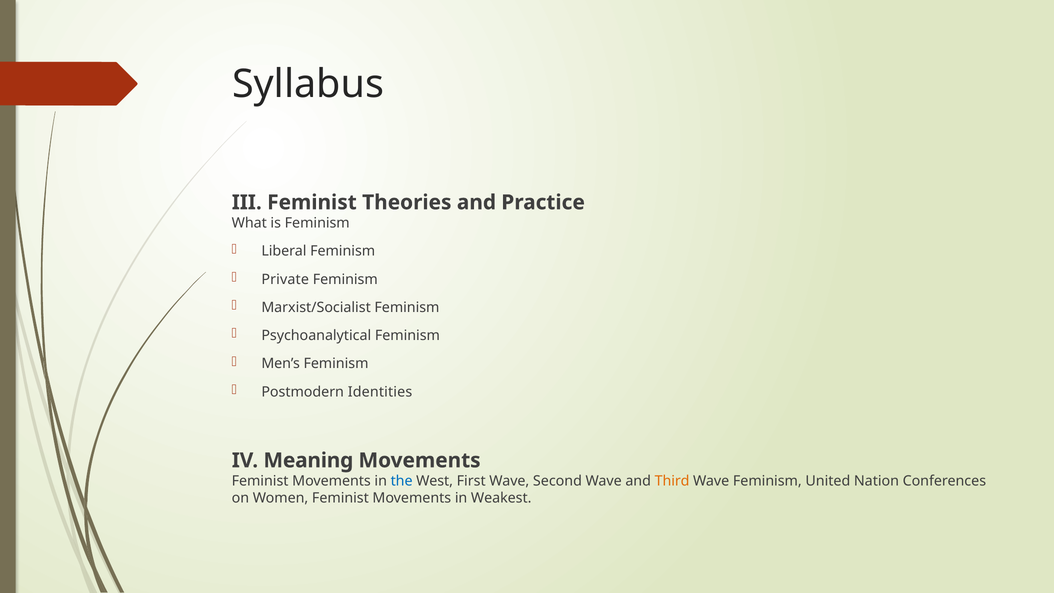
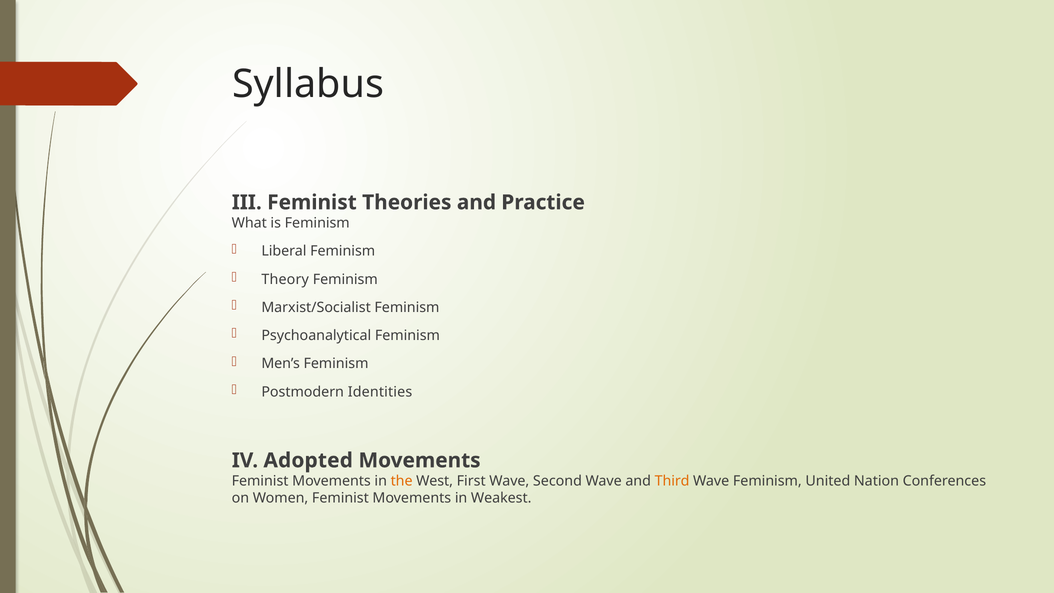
Private: Private -> Theory
Meaning: Meaning -> Adopted
the colour: blue -> orange
